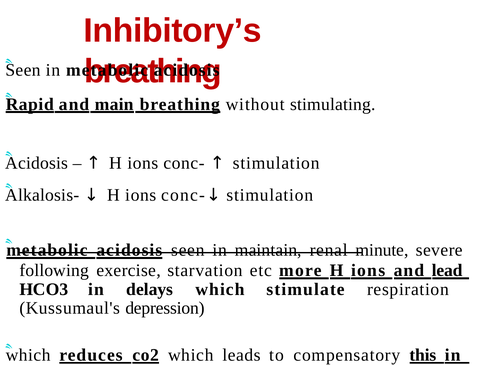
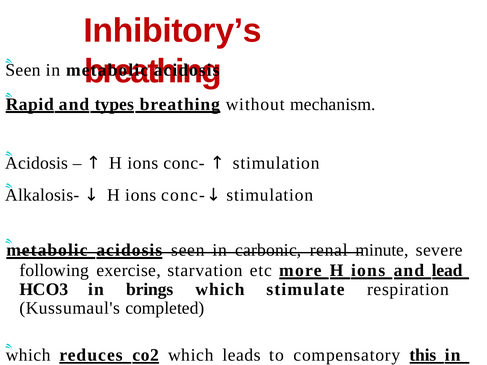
main: main -> types
stimulating: stimulating -> mechanism
maintain: maintain -> carbonic
delays: delays -> brings
depression: depression -> completed
